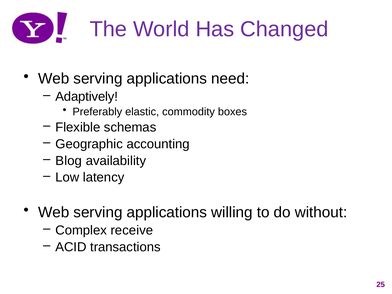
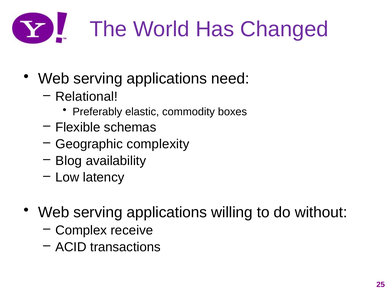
Adaptively: Adaptively -> Relational
accounting: accounting -> complexity
